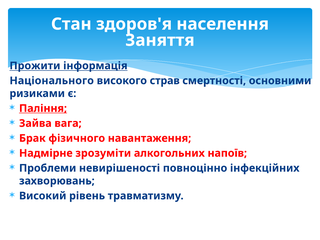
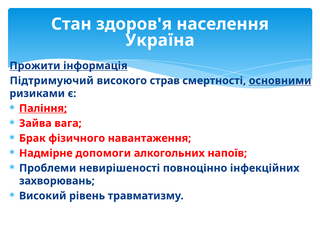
Заняття: Заняття -> Україна
Національного: Національного -> Підтримуючий
основними underline: none -> present
зрозуміти: зрозуміти -> допомоги
